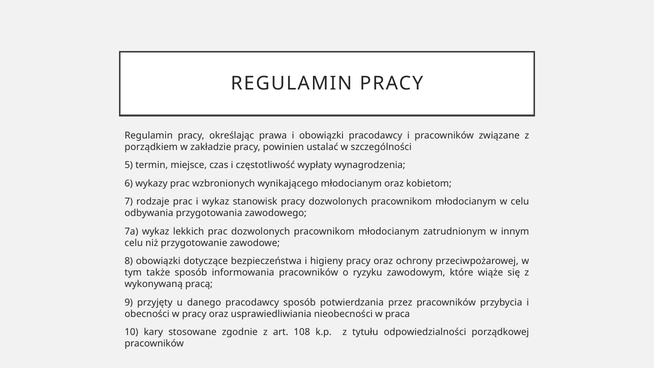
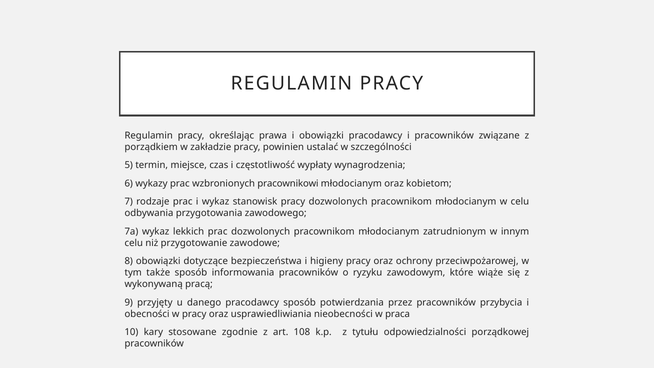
wynikającego: wynikającego -> pracownikowi
